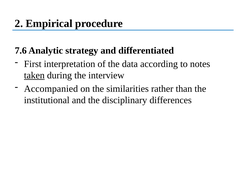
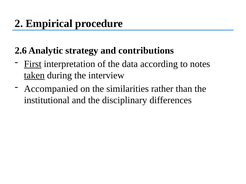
7.6: 7.6 -> 2.6
differentiated: differentiated -> contributions
First underline: none -> present
